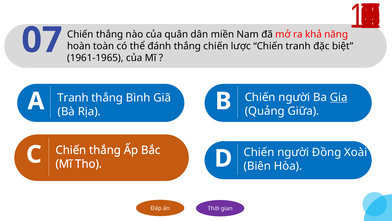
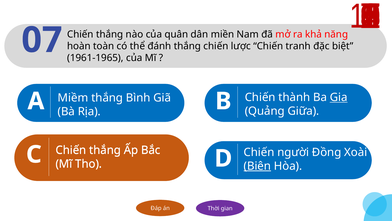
người at (294, 97): người -> thành
Tranh at (73, 98): Tranh -> Miềm
Biên underline: none -> present
